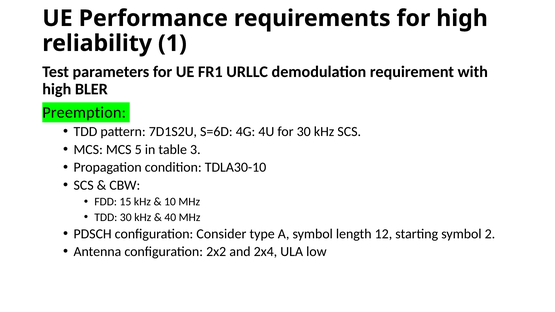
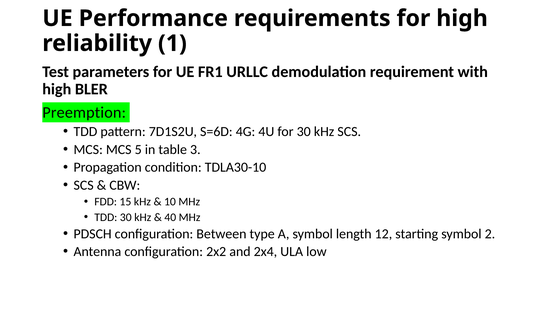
Consider: Consider -> Between
